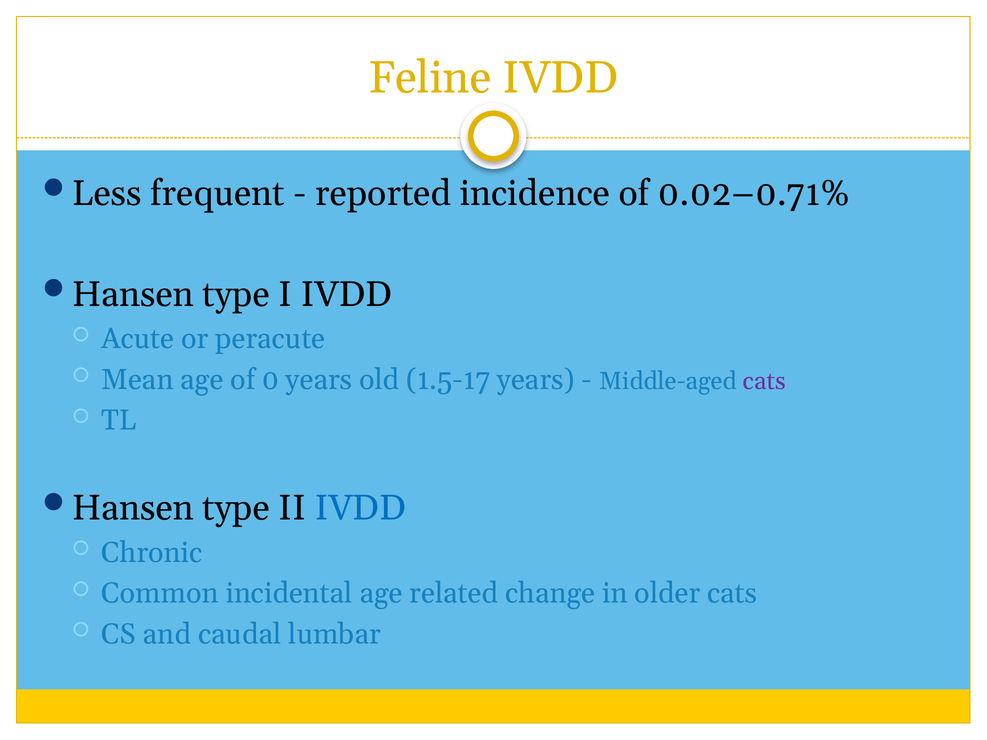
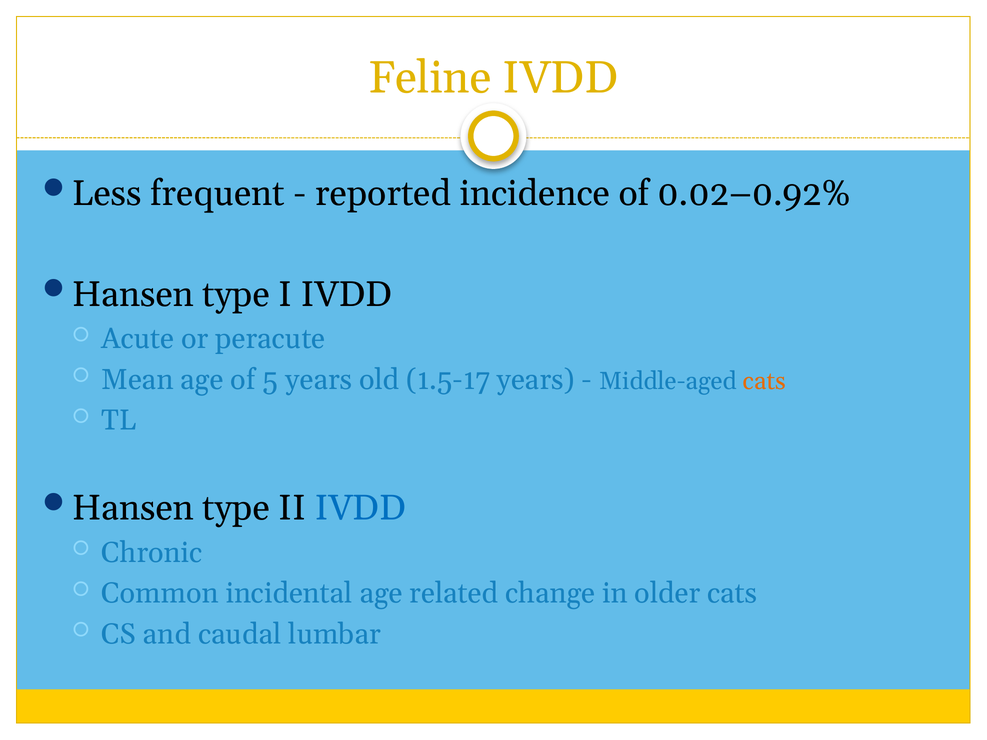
0.02–0.71%: 0.02–0.71% -> 0.02–0.92%
0: 0 -> 5
cats at (764, 381) colour: purple -> orange
